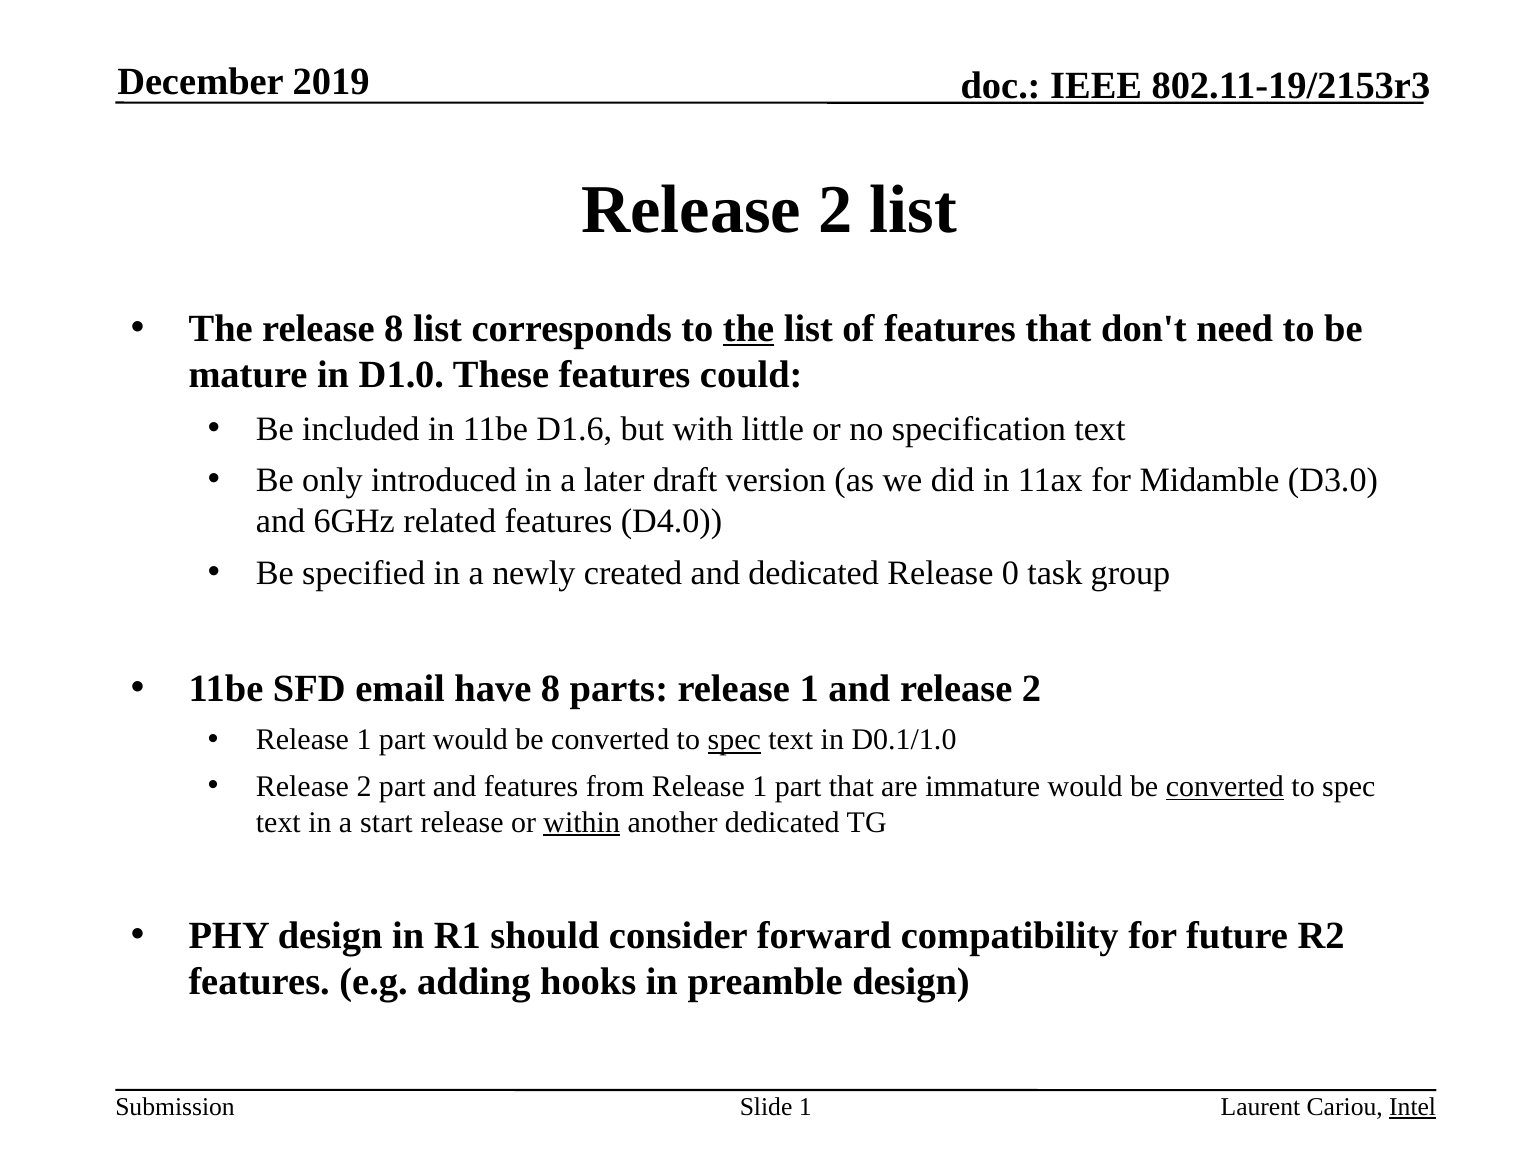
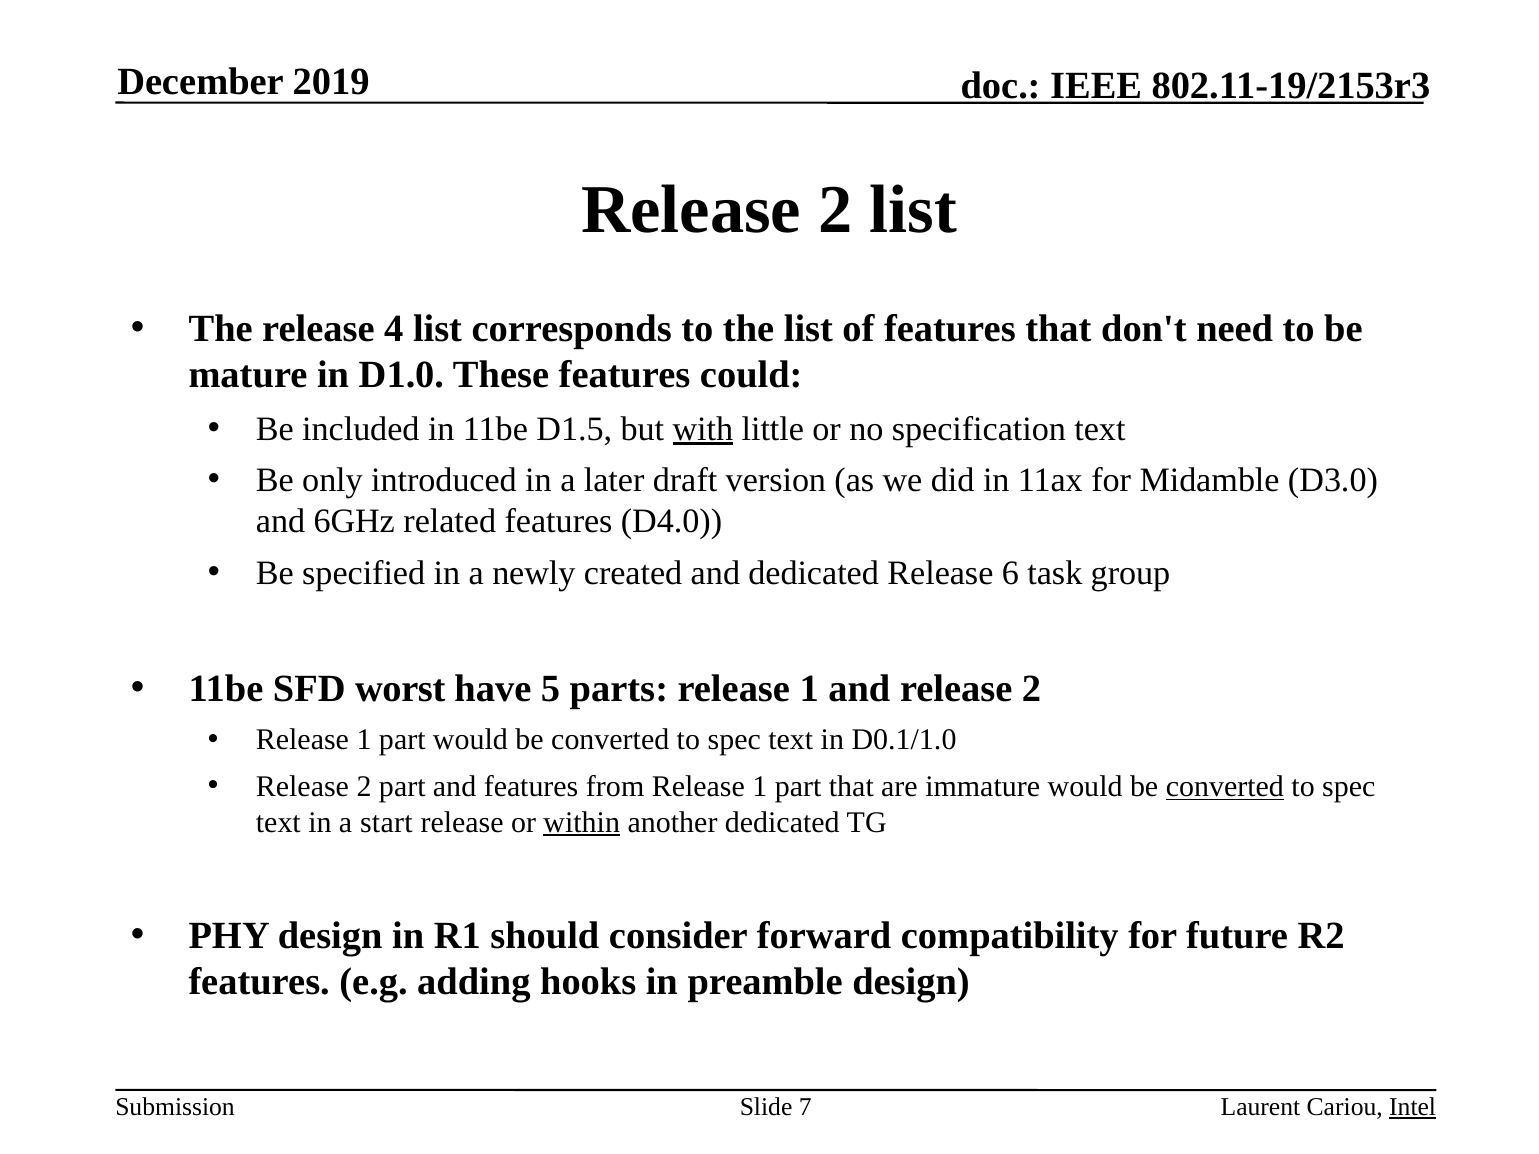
release 8: 8 -> 4
the at (749, 329) underline: present -> none
D1.6: D1.6 -> D1.5
with underline: none -> present
0: 0 -> 6
email: email -> worst
have 8: 8 -> 5
spec at (734, 740) underline: present -> none
Slide 1: 1 -> 7
